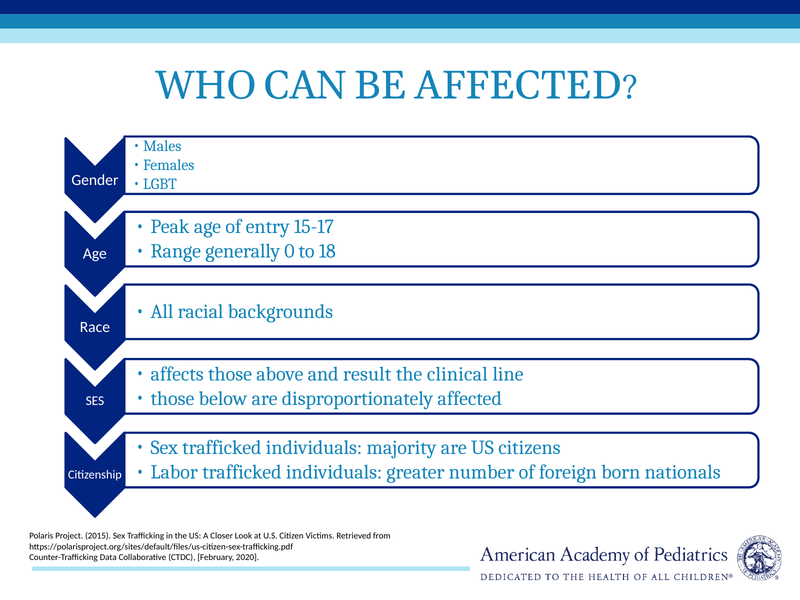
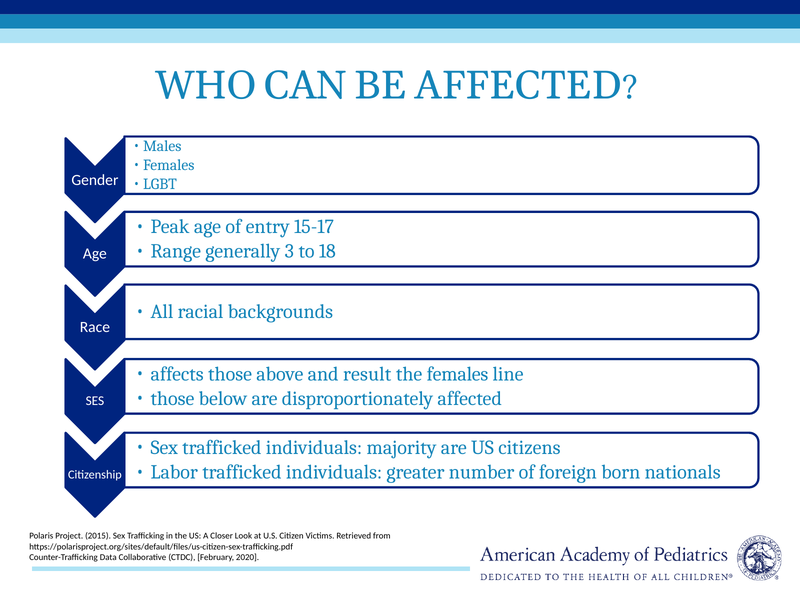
0: 0 -> 3
the clinical: clinical -> females
